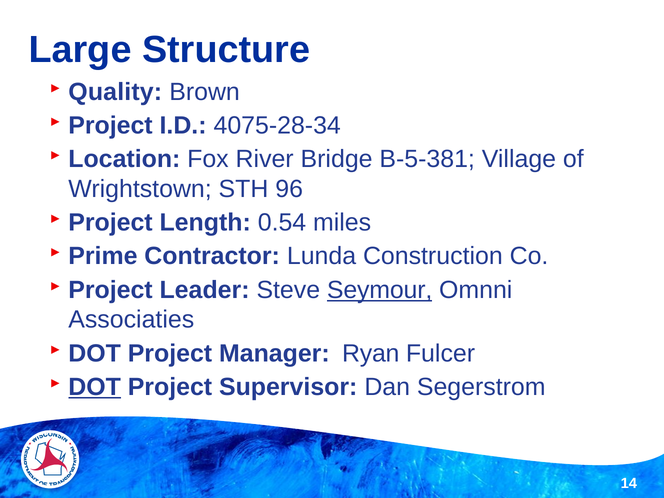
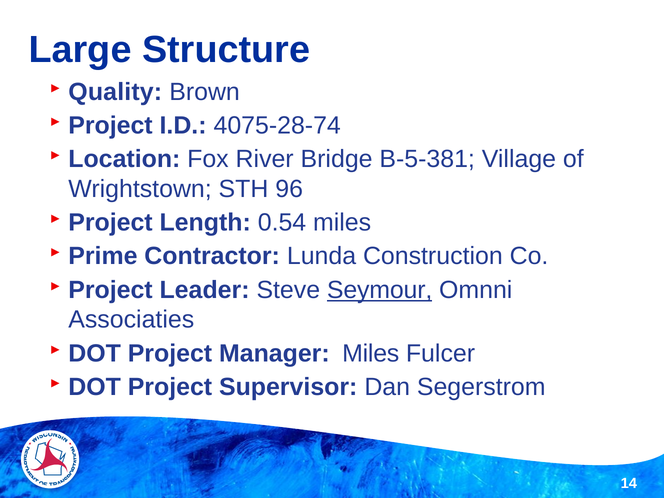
4075-28-34: 4075-28-34 -> 4075-28-74
Manager Ryan: Ryan -> Miles
DOT at (95, 387) underline: present -> none
